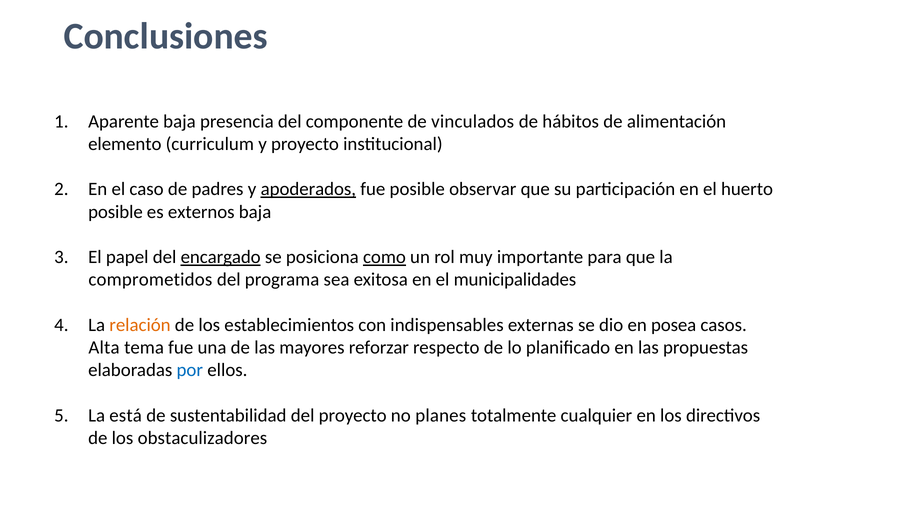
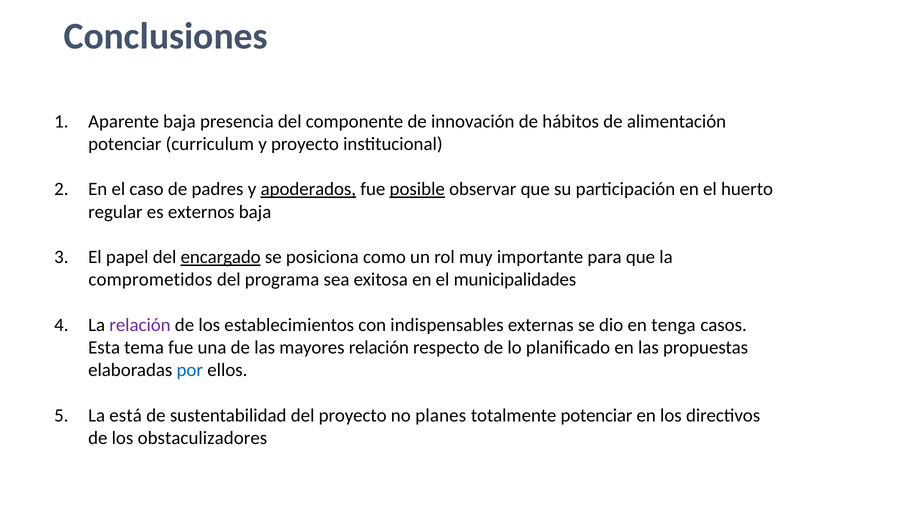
vinculados: vinculados -> innovación
elemento at (125, 144): elemento -> potenciar
posible at (417, 189) underline: none -> present
posible at (115, 212): posible -> regular
como underline: present -> none
relación at (140, 325) colour: orange -> purple
posea: posea -> tenga
Alta: Alta -> Esta
mayores reforzar: reforzar -> relación
totalmente cualquier: cualquier -> potenciar
